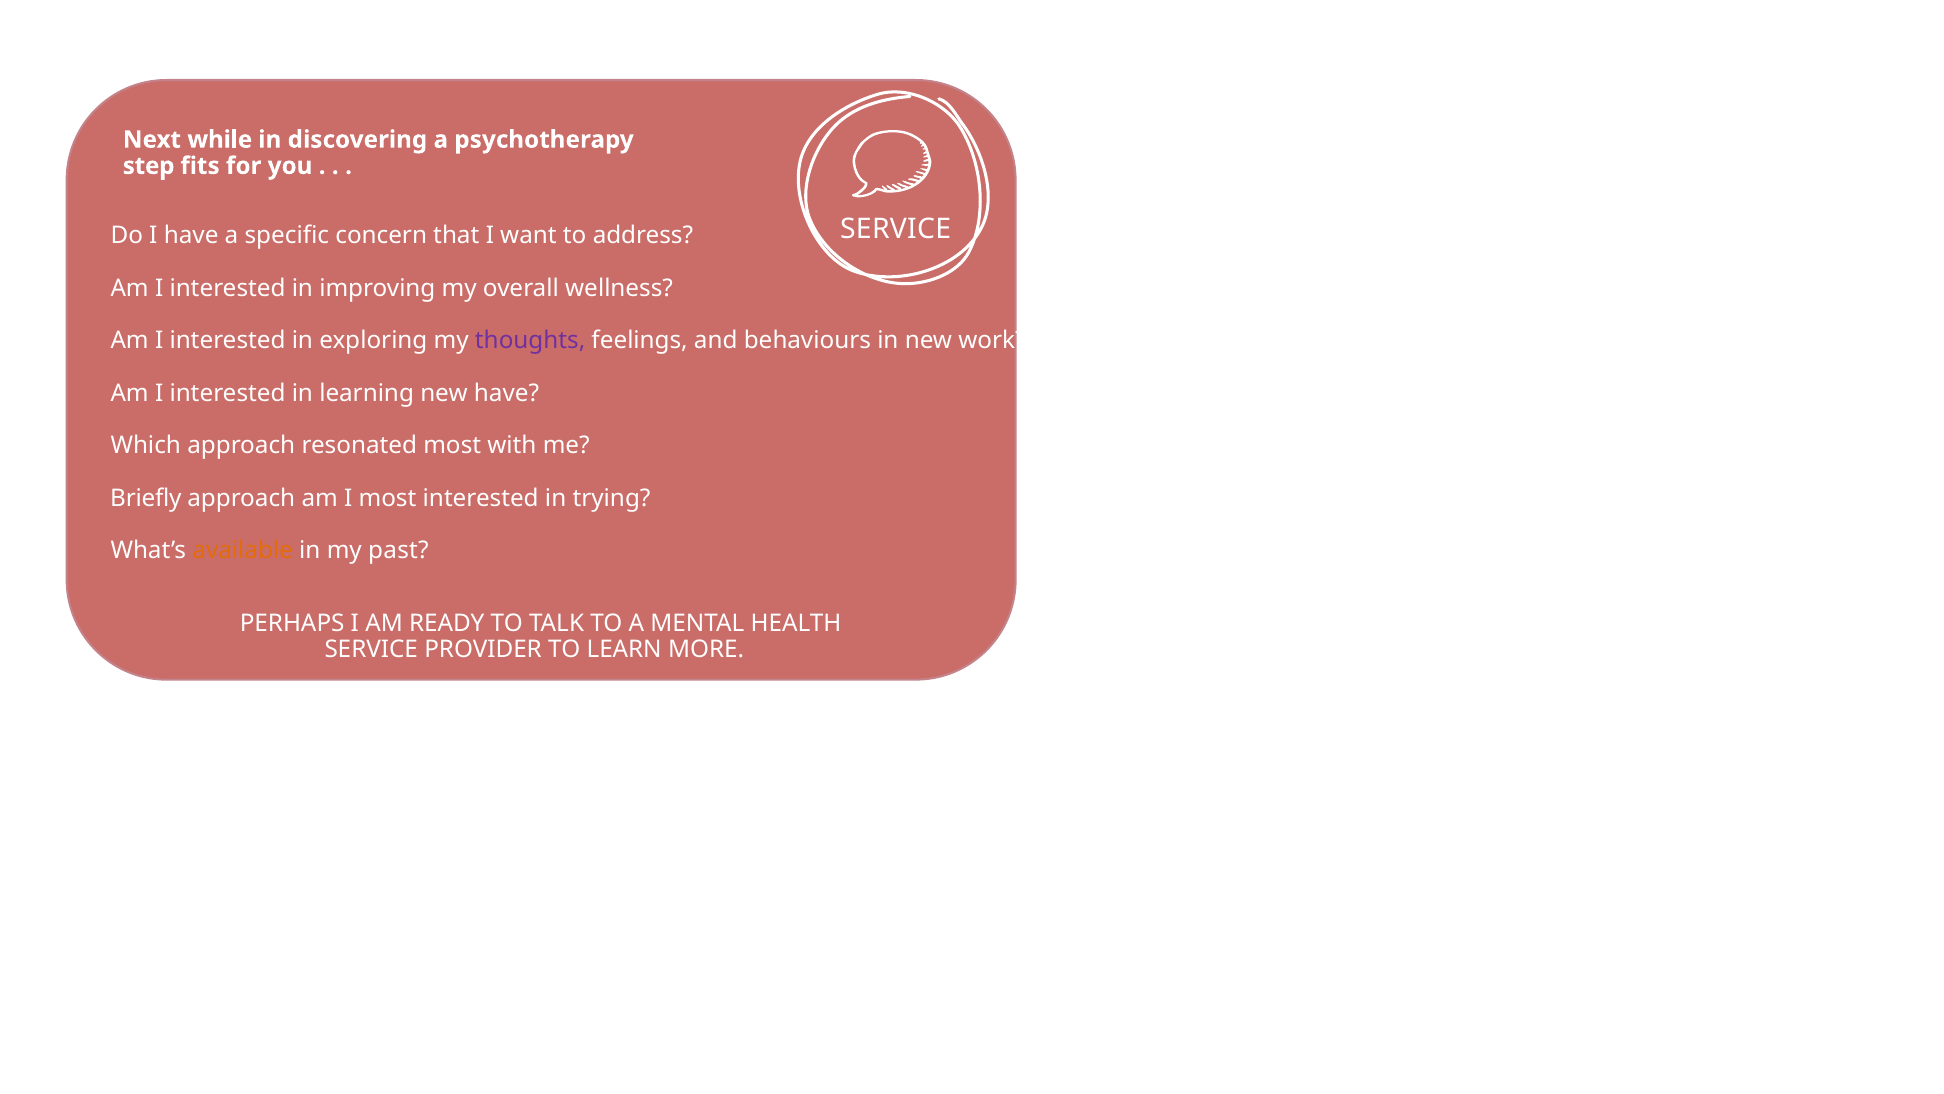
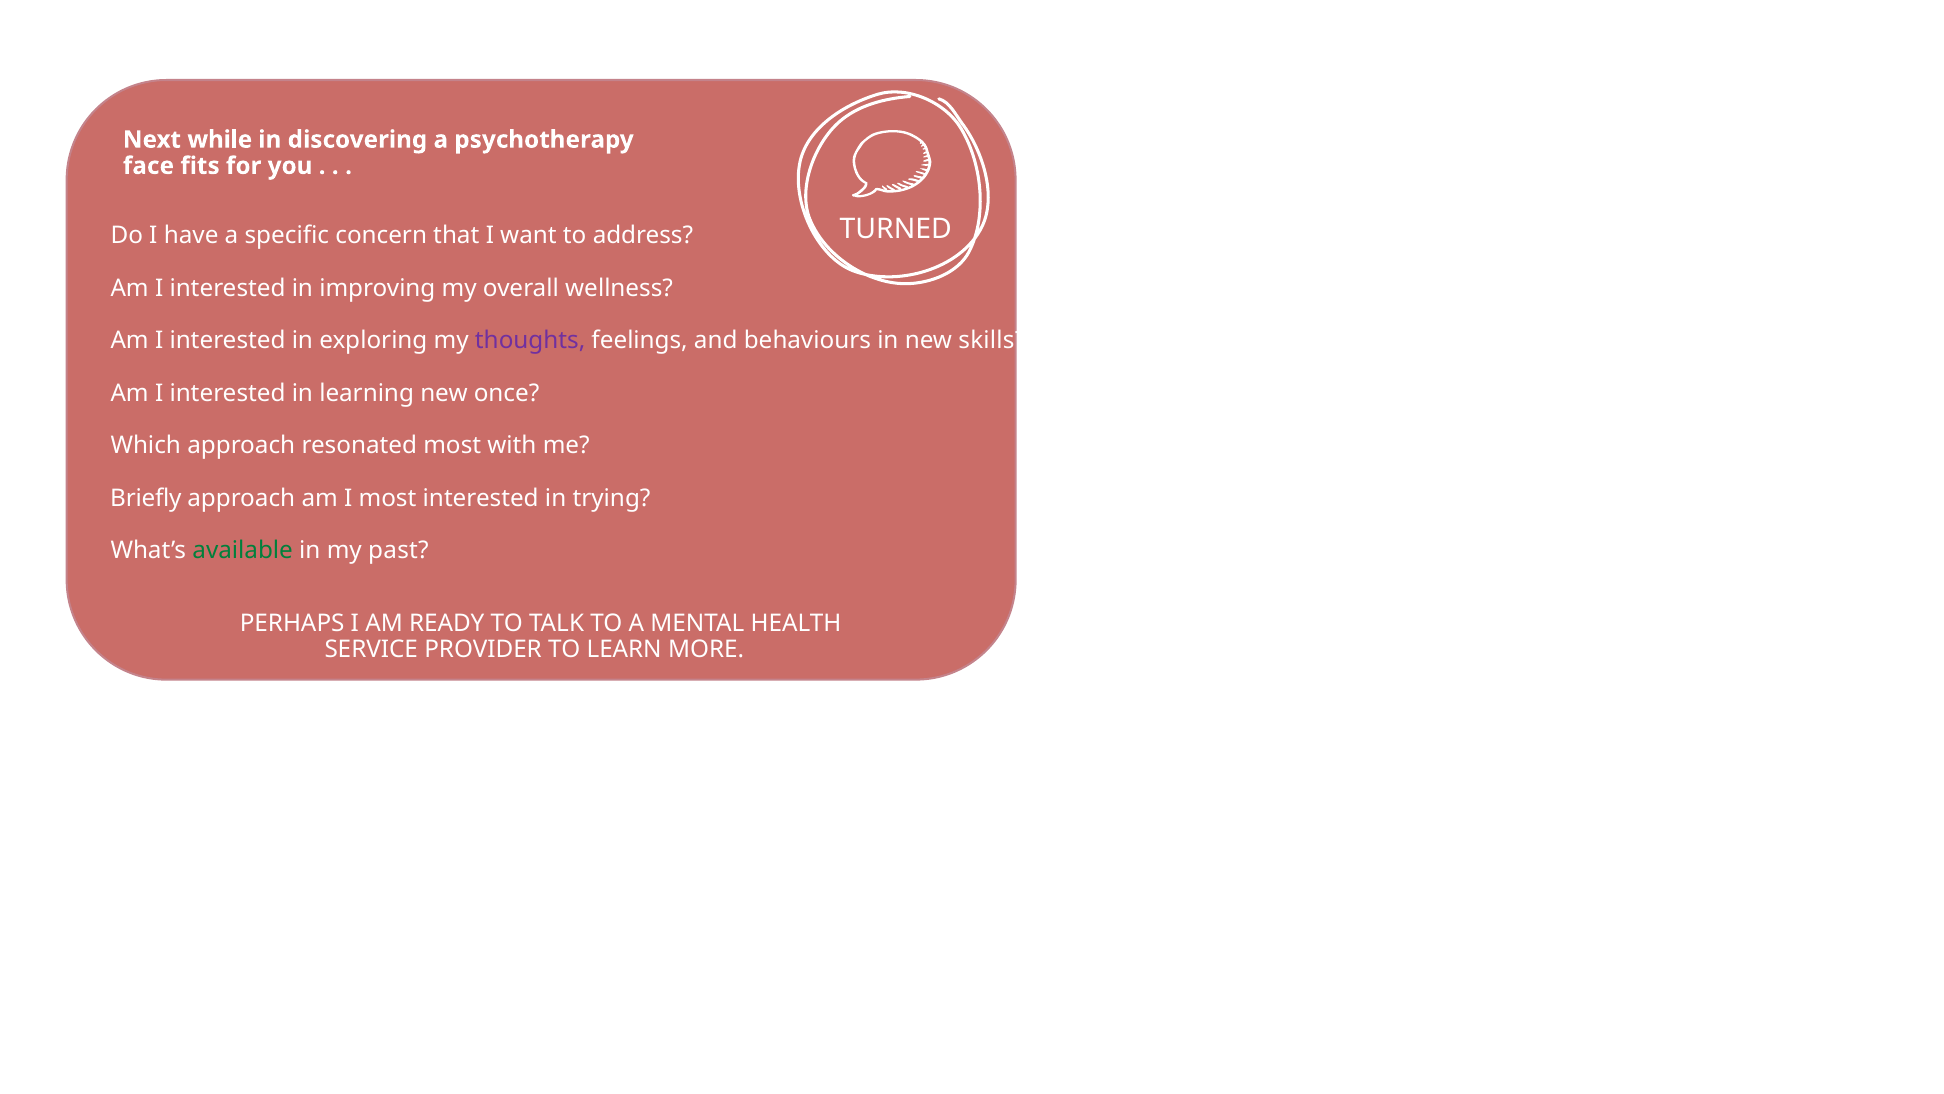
step: step -> face
SERVICE at (896, 229): SERVICE -> TURNED
work: work -> skills
new have: have -> once
available colour: orange -> green
